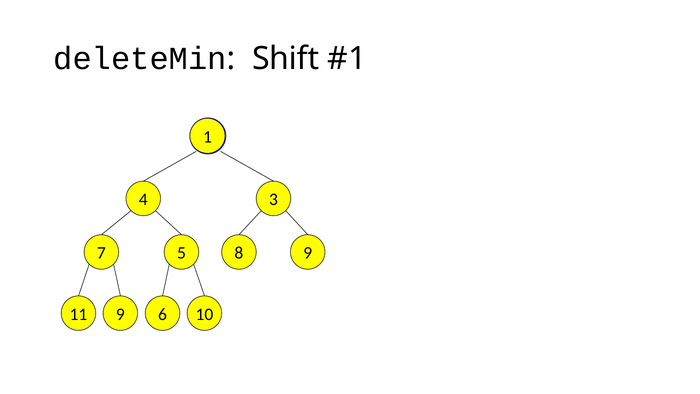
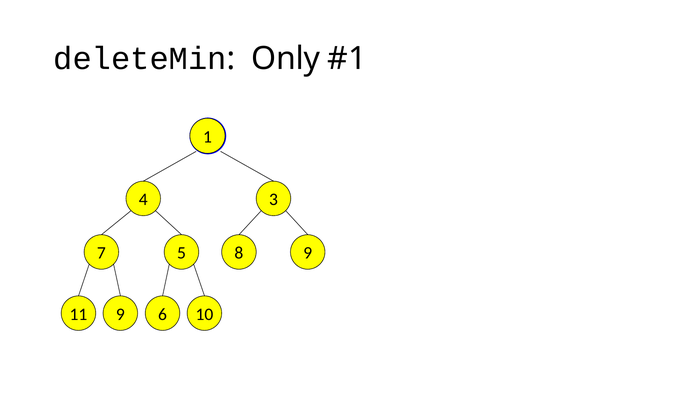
Shift: Shift -> Only
